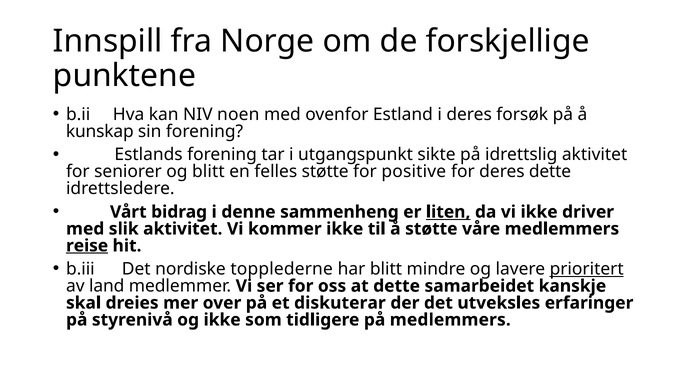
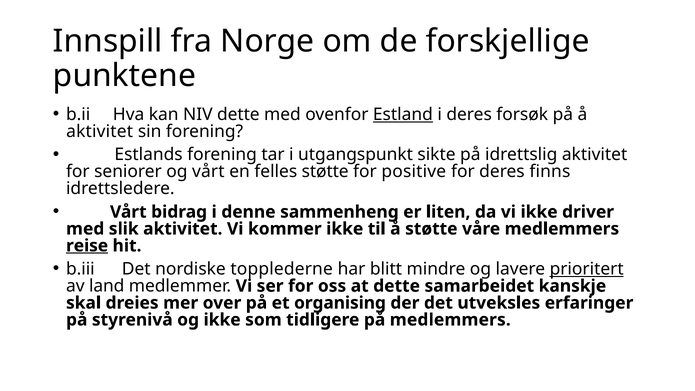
NIV noen: noen -> dette
Estland underline: none -> present
kunskap at (100, 131): kunskap -> aktivitet
og blitt: blitt -> vårt
deres dette: dette -> finns
liten underline: present -> none
diskuterar: diskuterar -> organising
